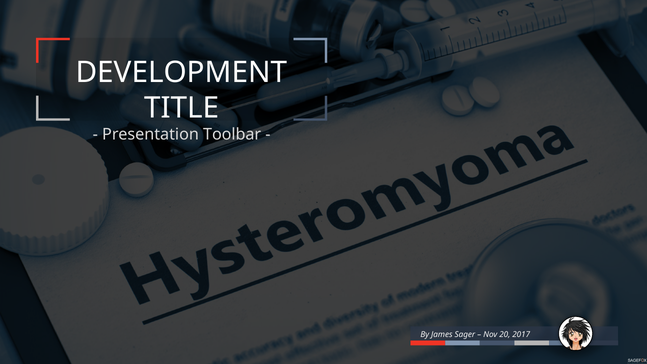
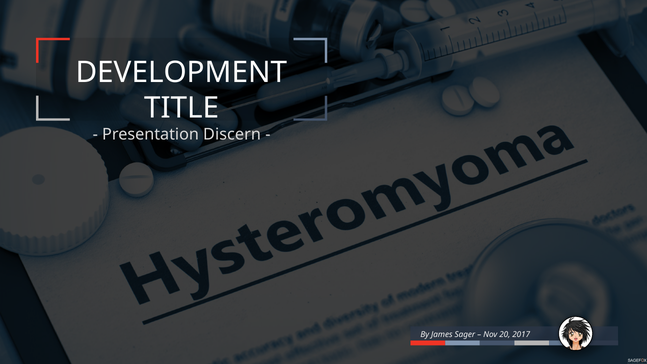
Toolbar: Toolbar -> Discern
